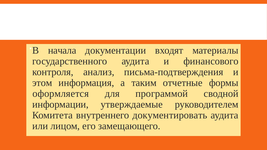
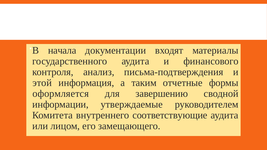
этом: этом -> этой
программой: программой -> завершению
документировать: документировать -> соответствующие
